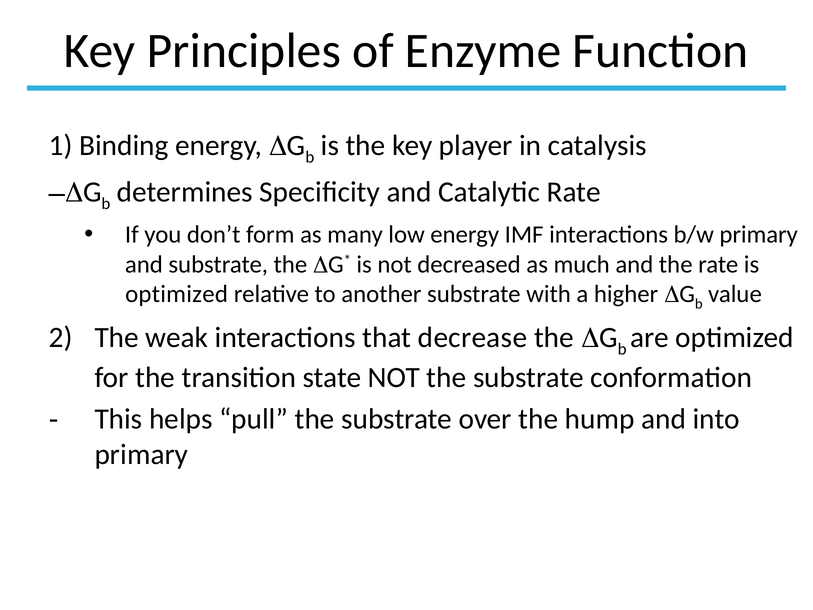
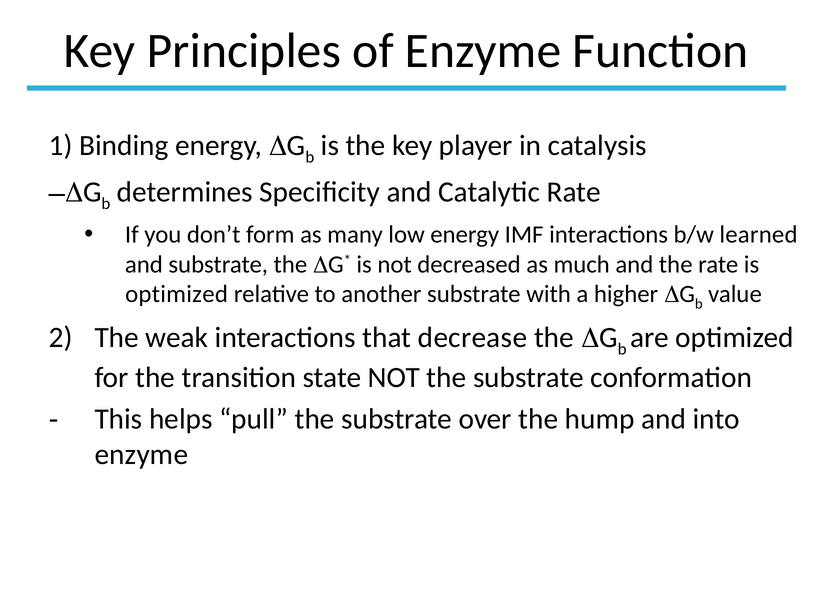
b/w primary: primary -> learned
primary at (141, 454): primary -> enzyme
